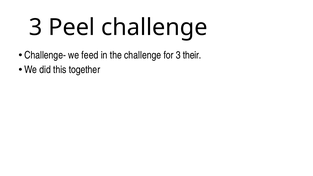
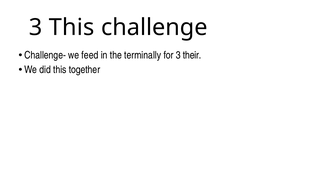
3 Peel: Peel -> This
the challenge: challenge -> terminally
